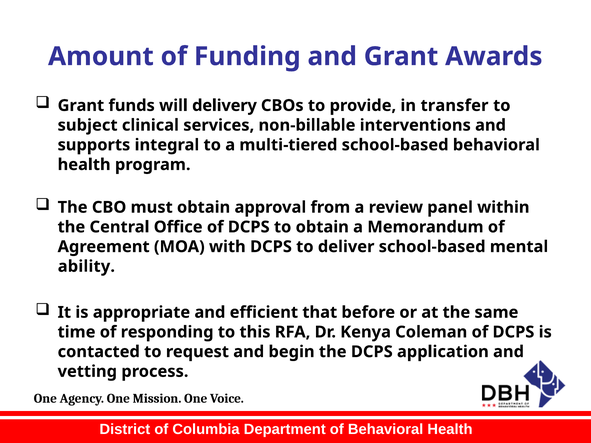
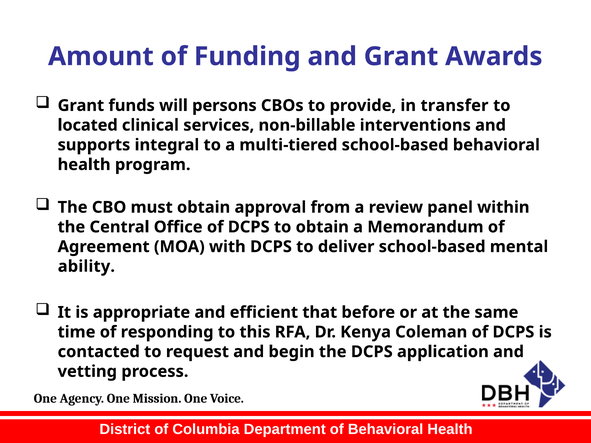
delivery: delivery -> persons
subject: subject -> located
